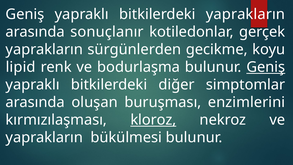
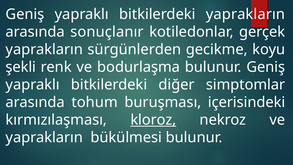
lipid: lipid -> şekli
Geniş at (266, 67) underline: present -> none
oluşan: oluşan -> tohum
enzimlerini: enzimlerini -> içerisindeki
